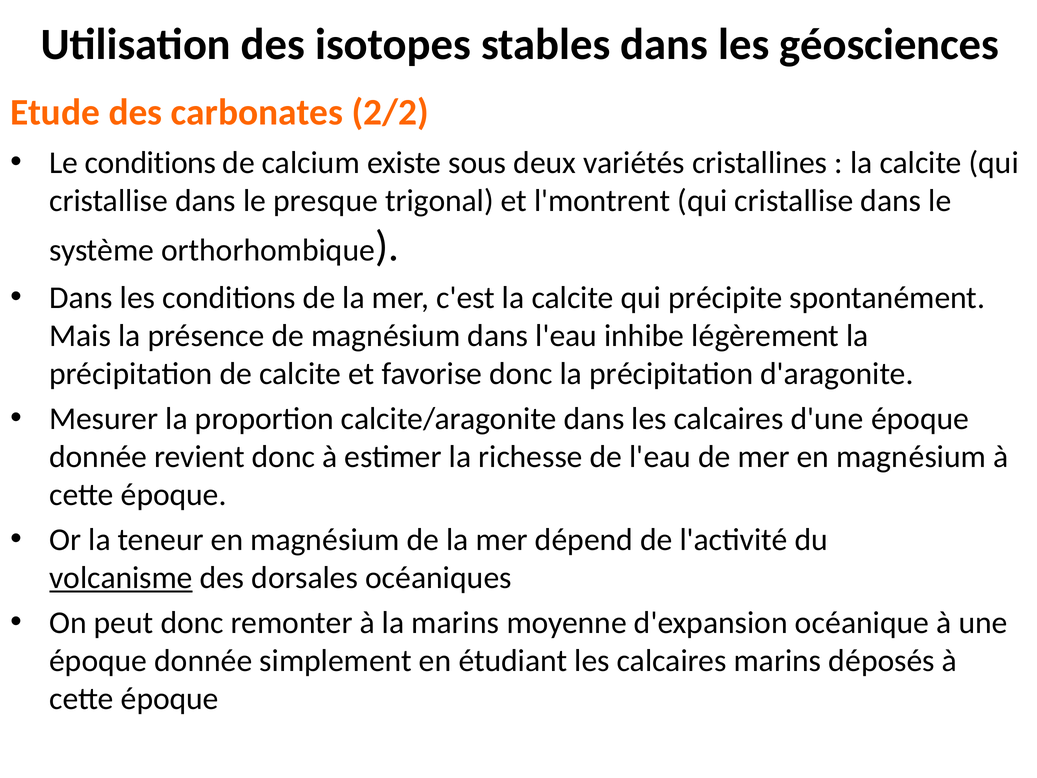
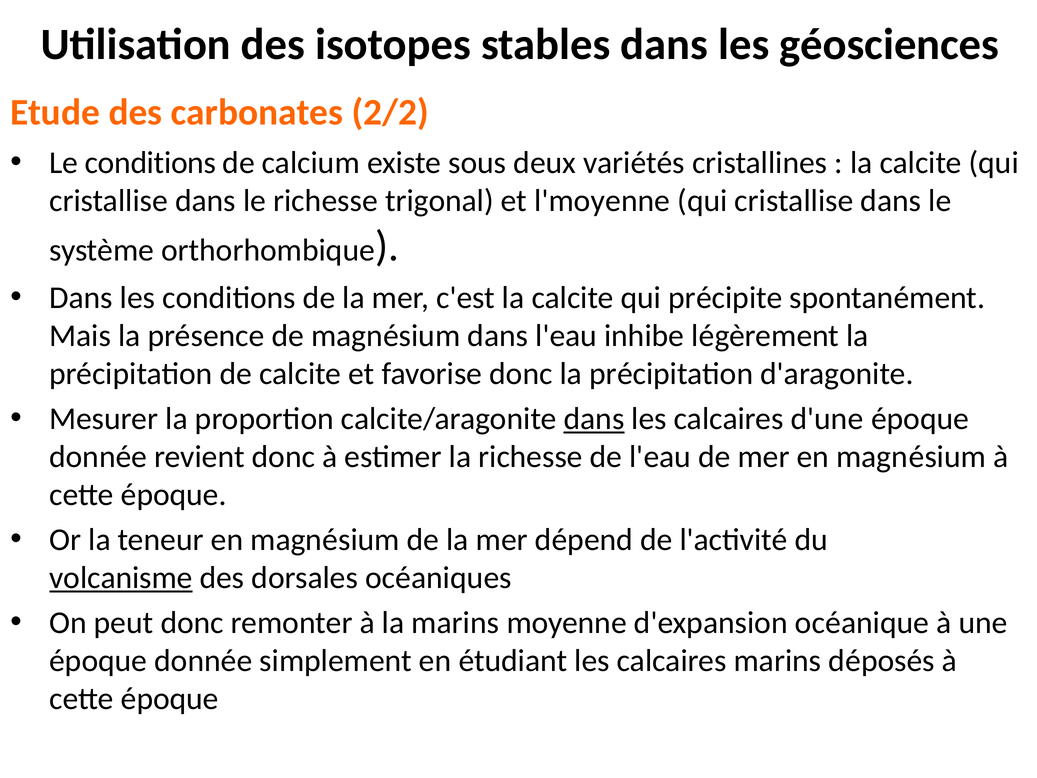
le presque: presque -> richesse
l'montrent: l'montrent -> l'moyenne
dans at (594, 419) underline: none -> present
